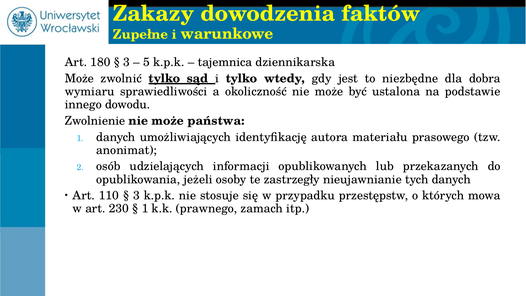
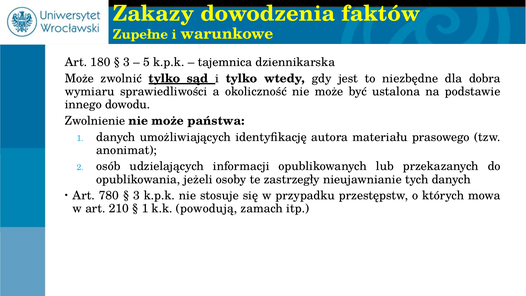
110: 110 -> 780
230: 230 -> 210
prawnego: prawnego -> powodują
